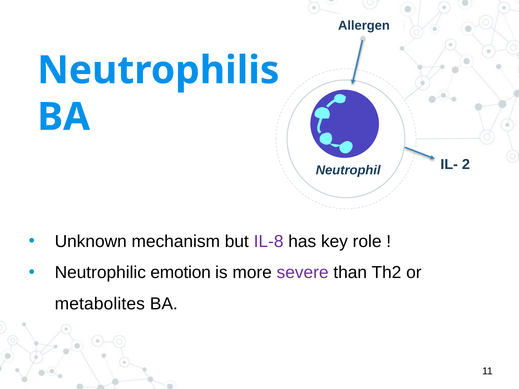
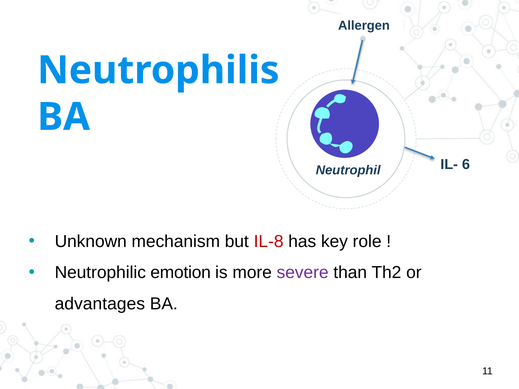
2: 2 -> 6
IL-8 colour: purple -> red
metabolites: metabolites -> advantages
